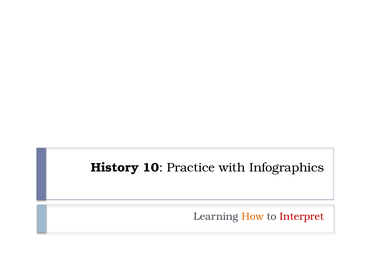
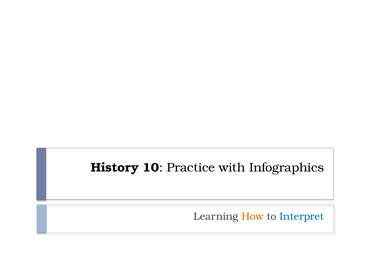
Interpret colour: red -> blue
